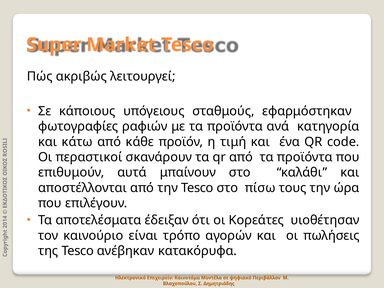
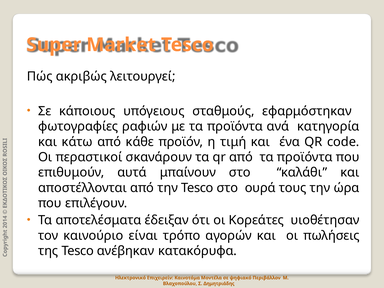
πίσω: πίσω -> ουρά
